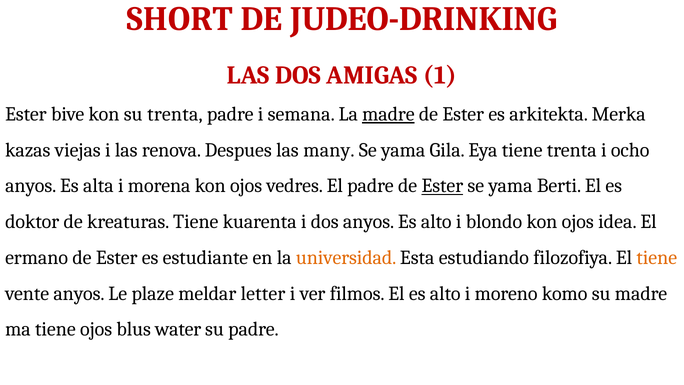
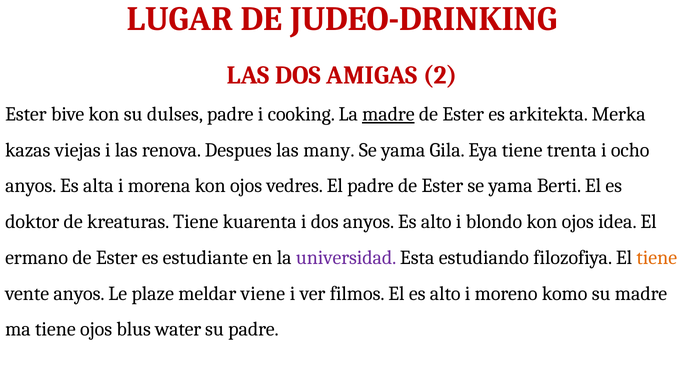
SHORT: SHORT -> LUGAR
1: 1 -> 2
su trenta: trenta -> dulses
semana: semana -> cooking
Ester at (442, 186) underline: present -> none
universidad colour: orange -> purple
letter: letter -> viene
